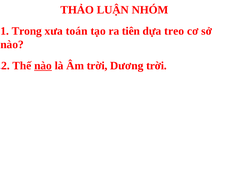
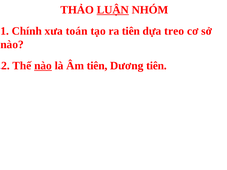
LUẬN underline: none -> present
Trong: Trong -> Chính
Âm trời: trời -> tiên
Dương trời: trời -> tiên
